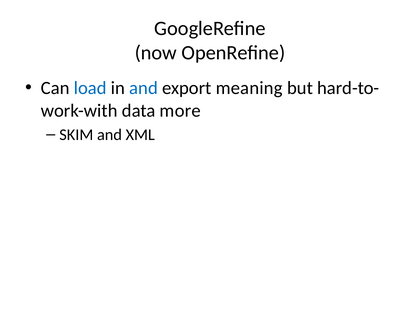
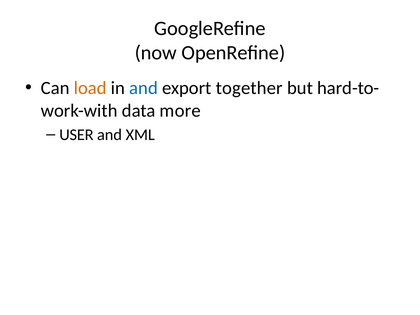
load colour: blue -> orange
meaning: meaning -> together
SKIM: SKIM -> USER
